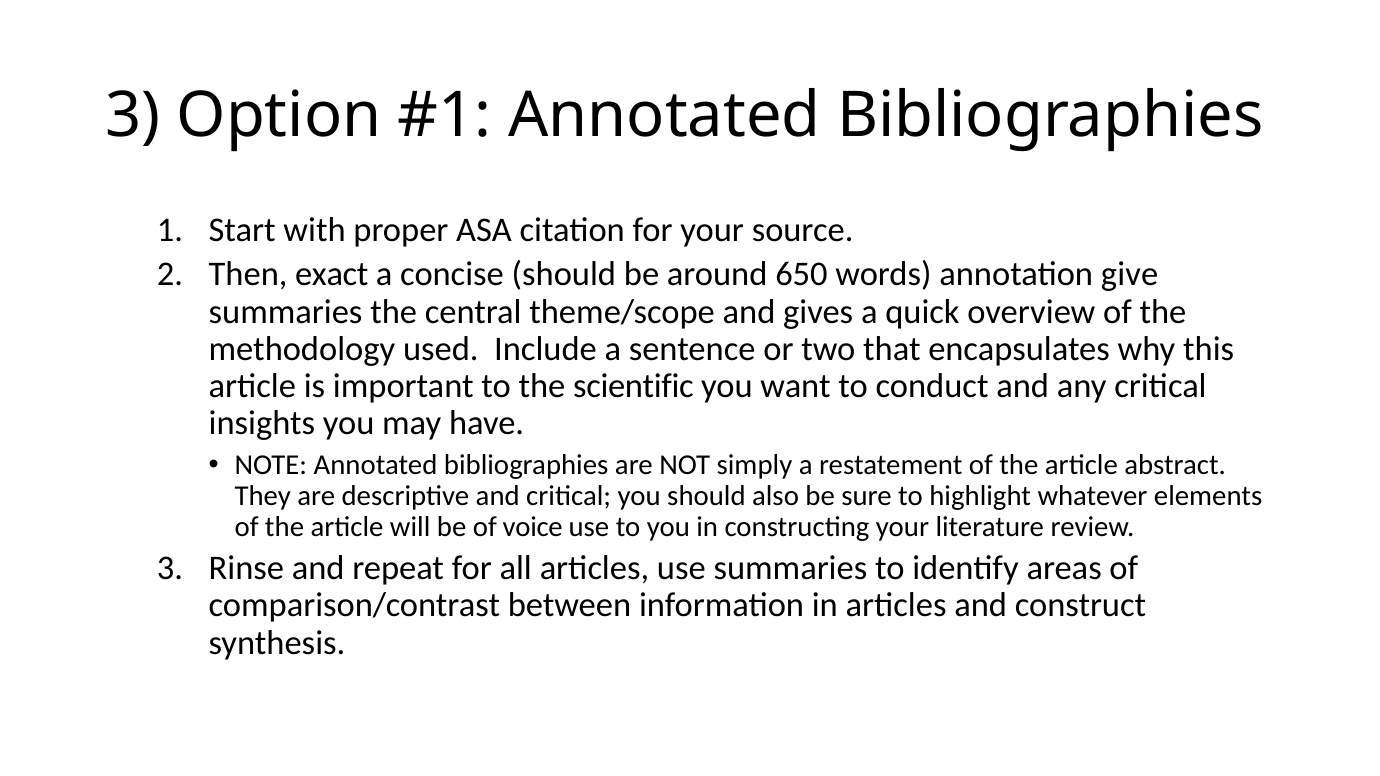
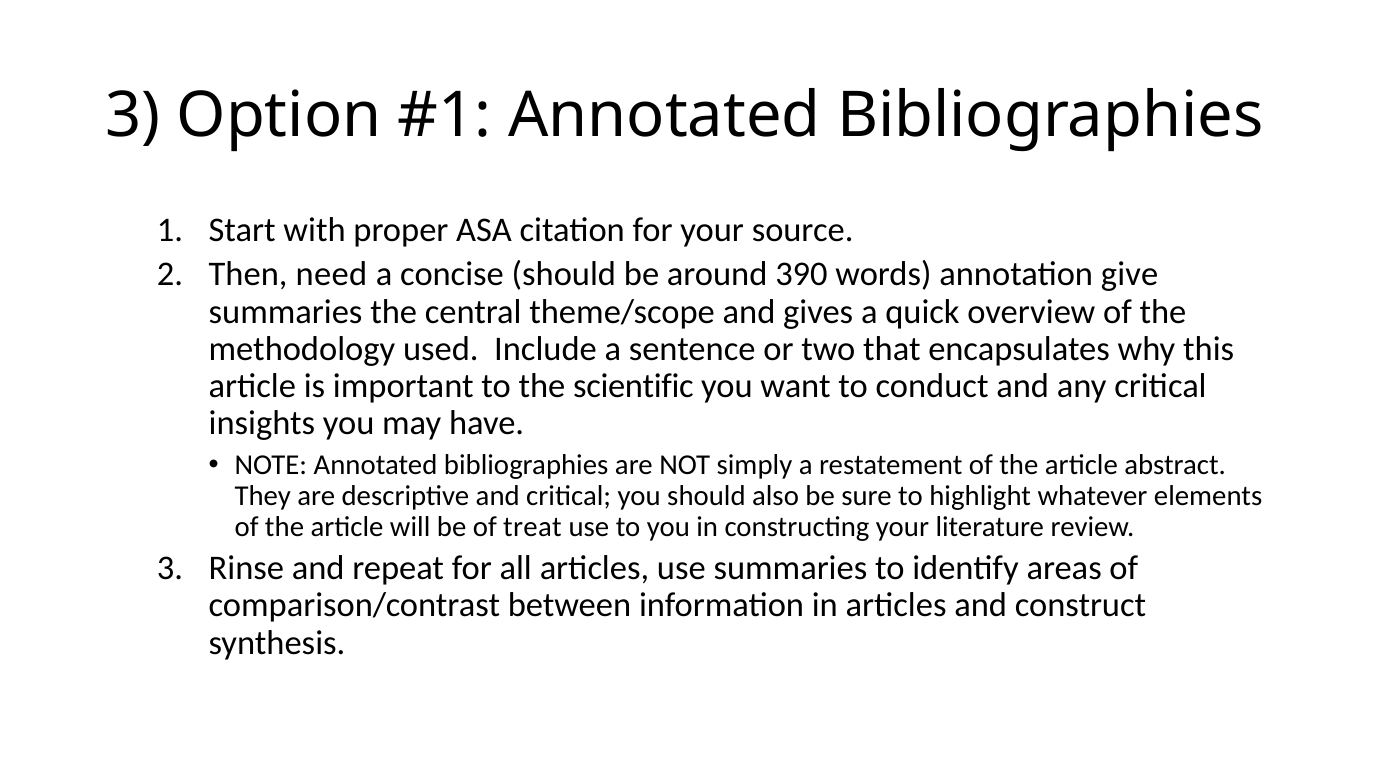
exact: exact -> need
650: 650 -> 390
voice: voice -> treat
